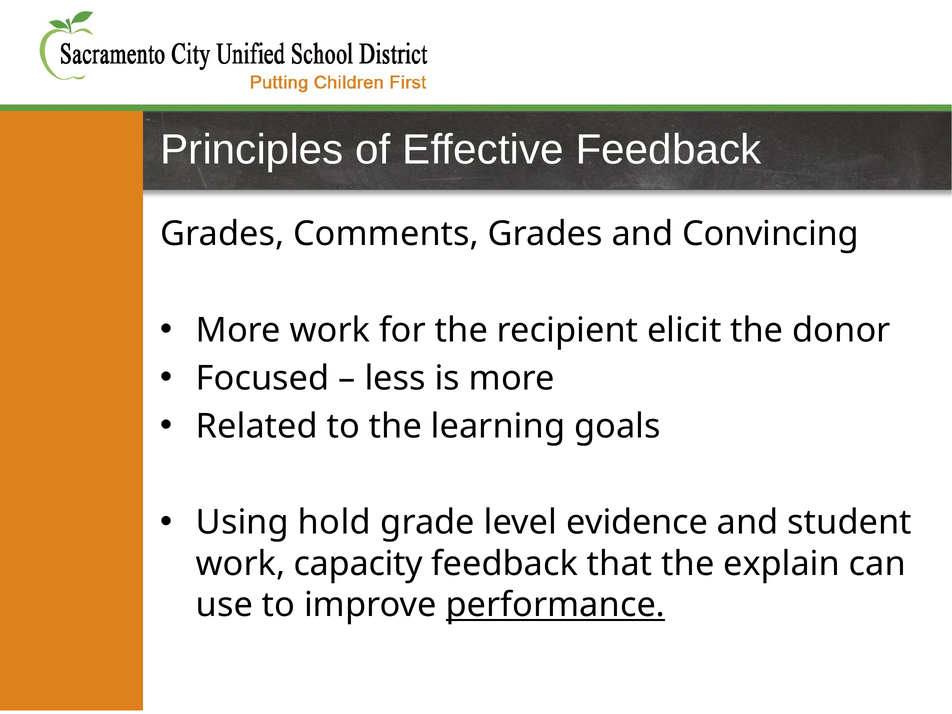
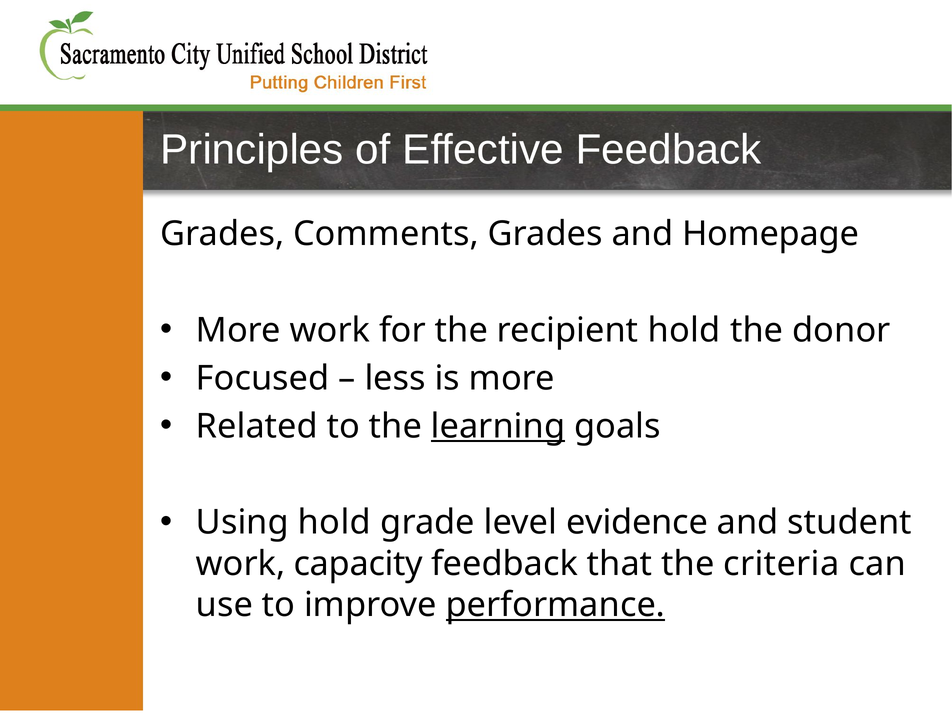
Convincing: Convincing -> Homepage
recipient elicit: elicit -> hold
learning underline: none -> present
explain: explain -> criteria
